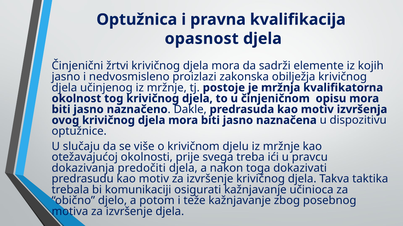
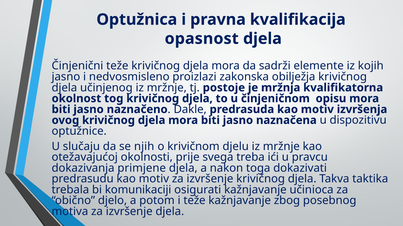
Činjenični žrtvi: žrtvi -> teže
više: više -> njih
predočiti: predočiti -> primjene
